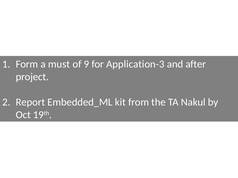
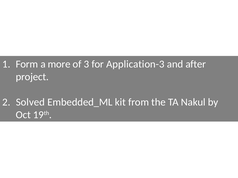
must: must -> more
9: 9 -> 3
Report: Report -> Solved
